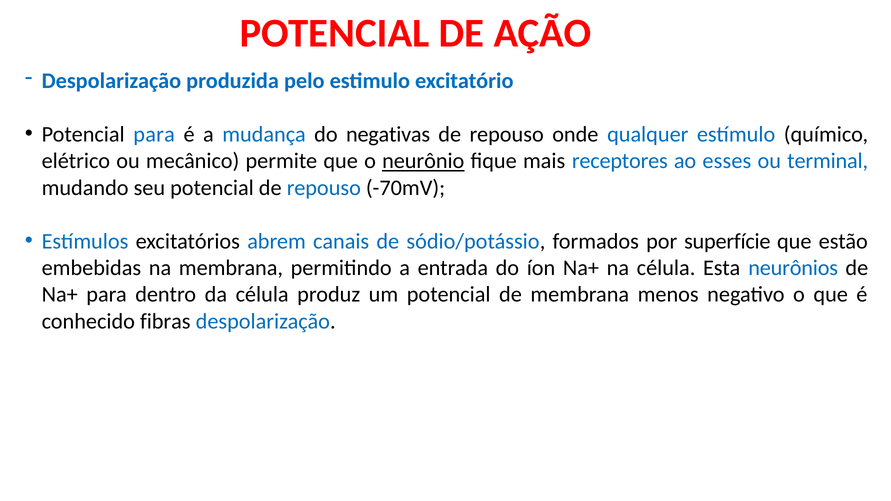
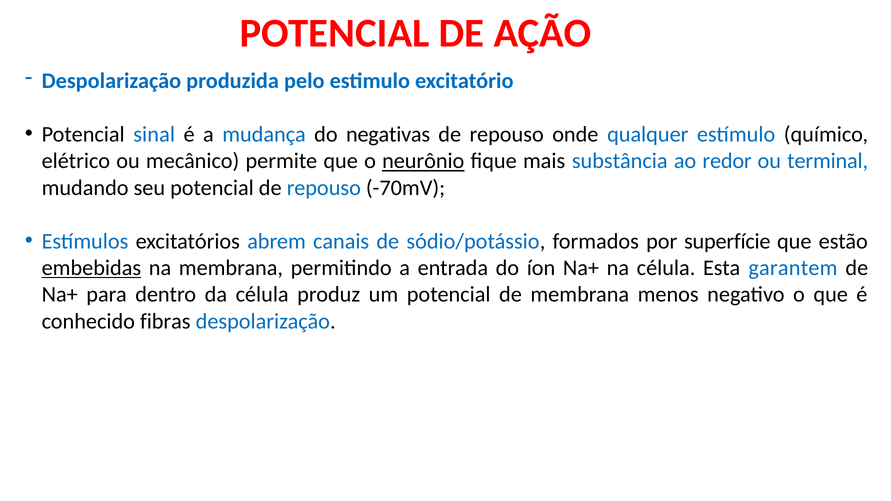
Potencial para: para -> sinal
receptores: receptores -> substância
esses: esses -> redor
embebidas underline: none -> present
neurônios: neurônios -> garantem
